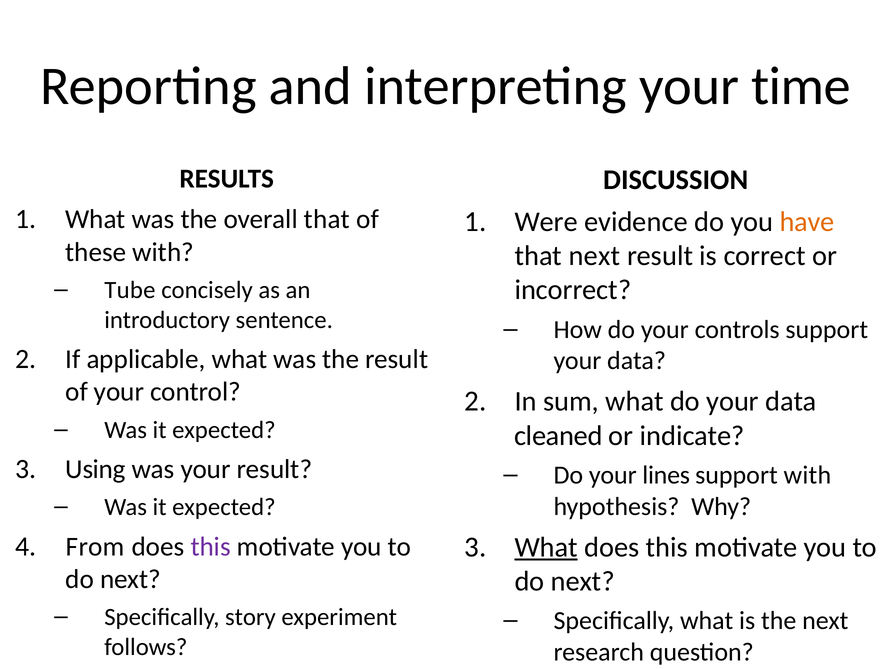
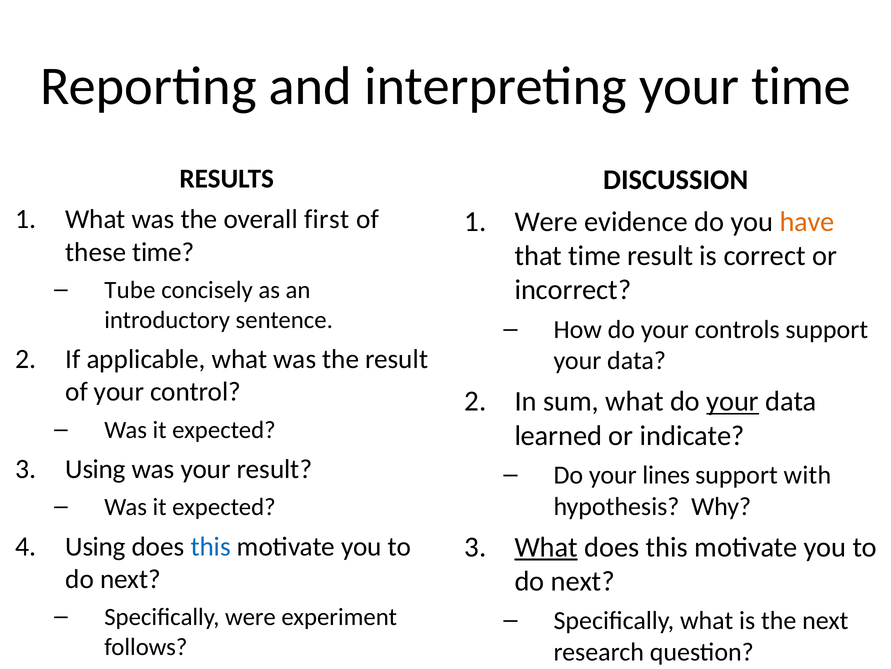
overall that: that -> first
these with: with -> time
that next: next -> time
your at (733, 401) underline: none -> present
cleaned: cleaned -> learned
From at (95, 546): From -> Using
this at (211, 546) colour: purple -> blue
Specifically story: story -> were
